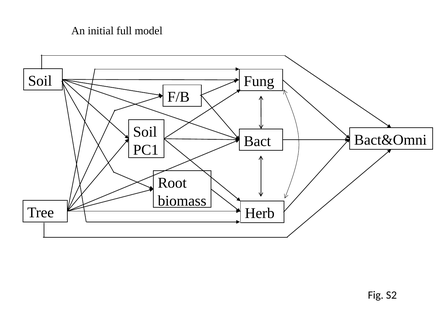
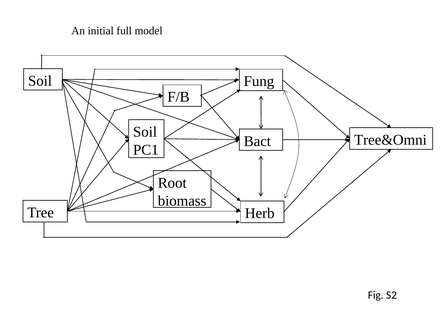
Bact&Omni: Bact&Omni -> Tree&Omni
